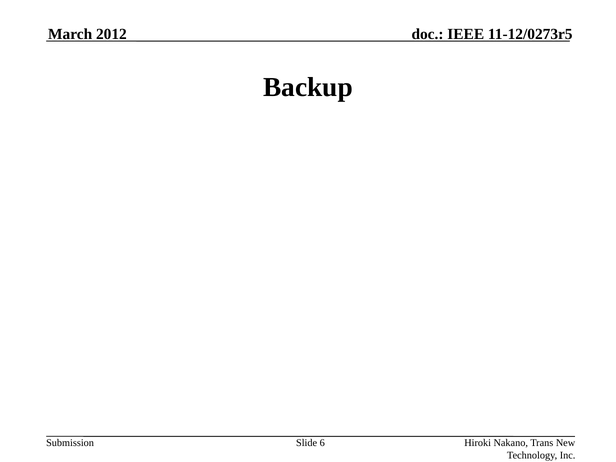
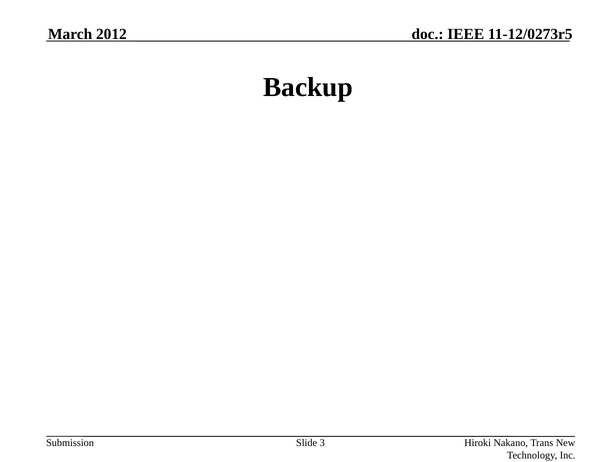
6: 6 -> 3
